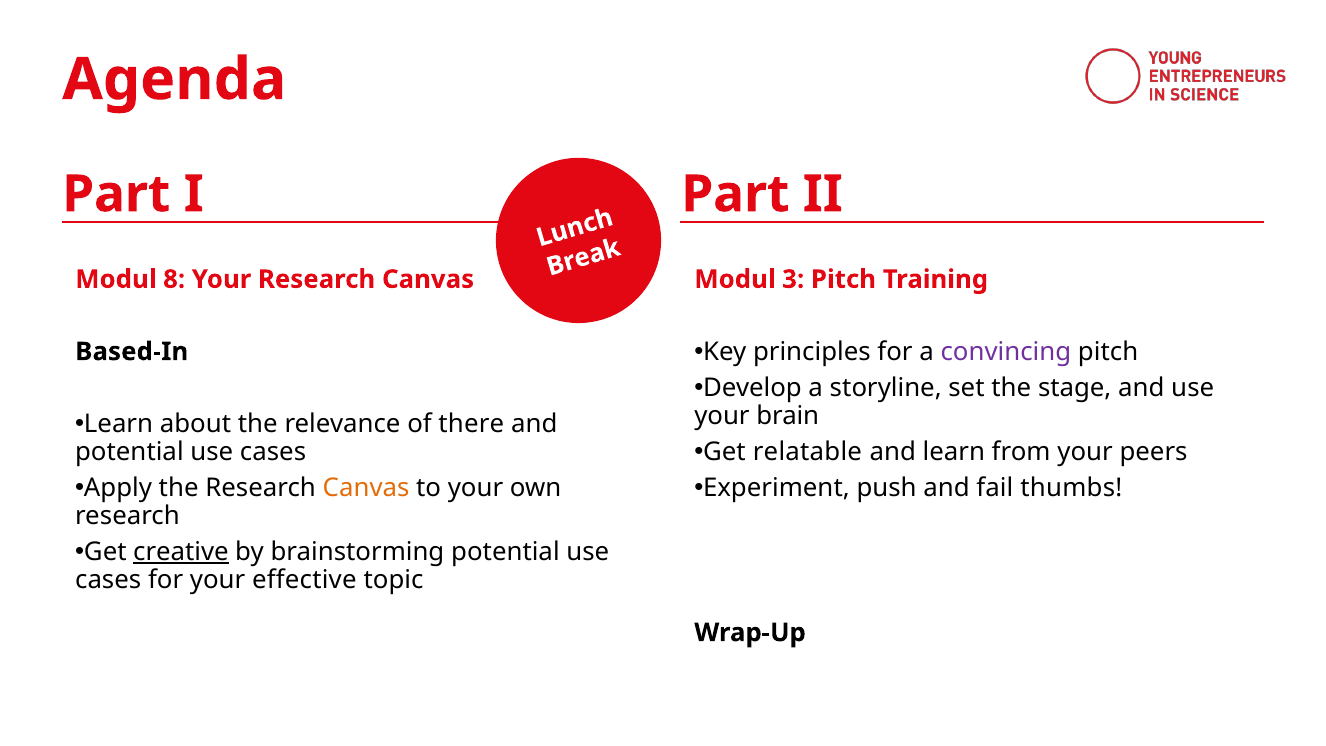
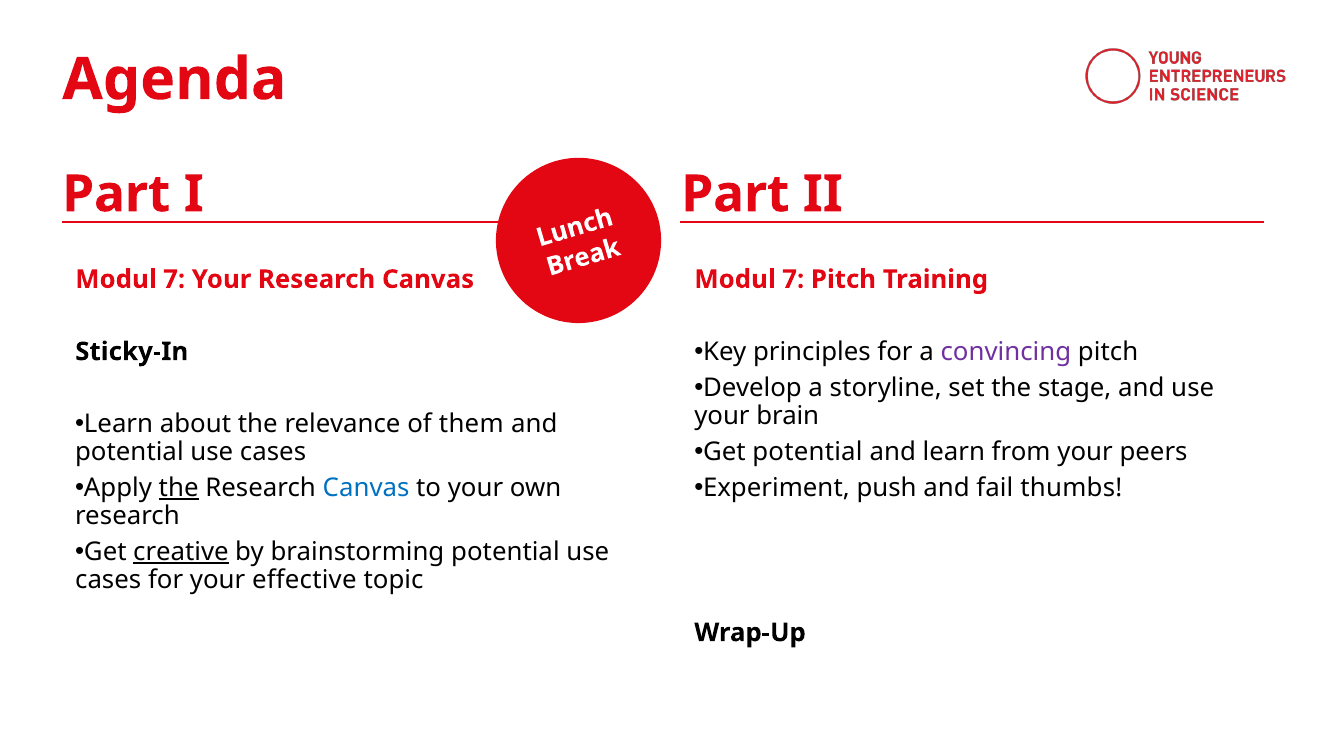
8 at (174, 279): 8 -> 7
3 at (793, 279): 3 -> 7
Based-In: Based-In -> Sticky-In
there: there -> them
Get relatable: relatable -> potential
the at (179, 488) underline: none -> present
Canvas at (366, 488) colour: orange -> blue
